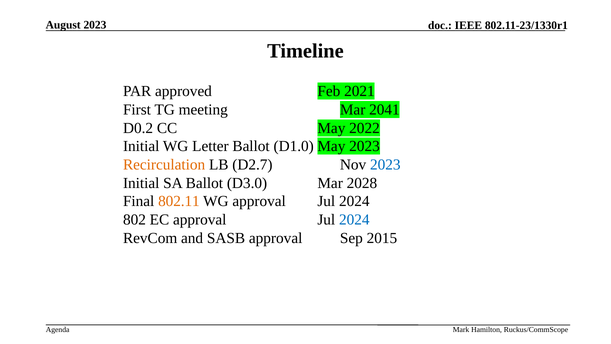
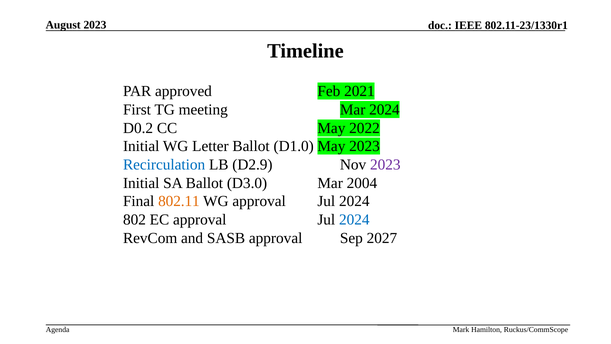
Mar 2041: 2041 -> 2024
Recirculation colour: orange -> blue
D2.7: D2.7 -> D2.9
2023 at (385, 165) colour: blue -> purple
2028: 2028 -> 2004
2015: 2015 -> 2027
